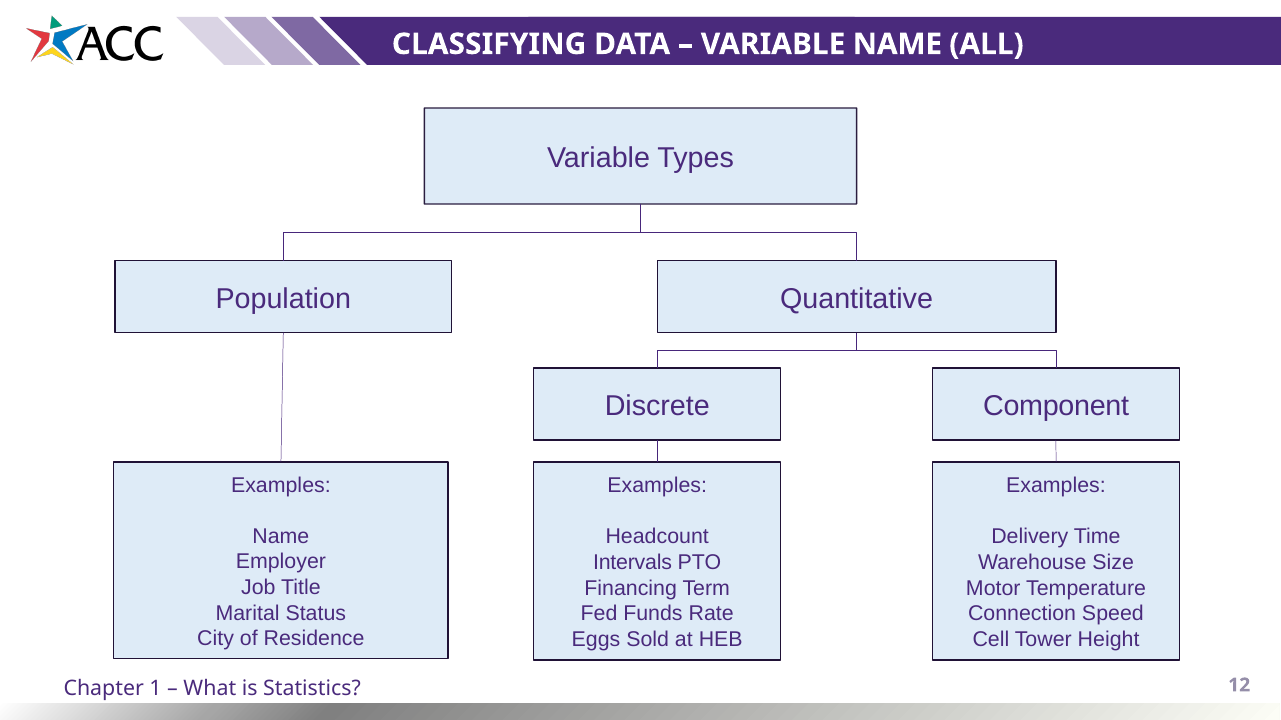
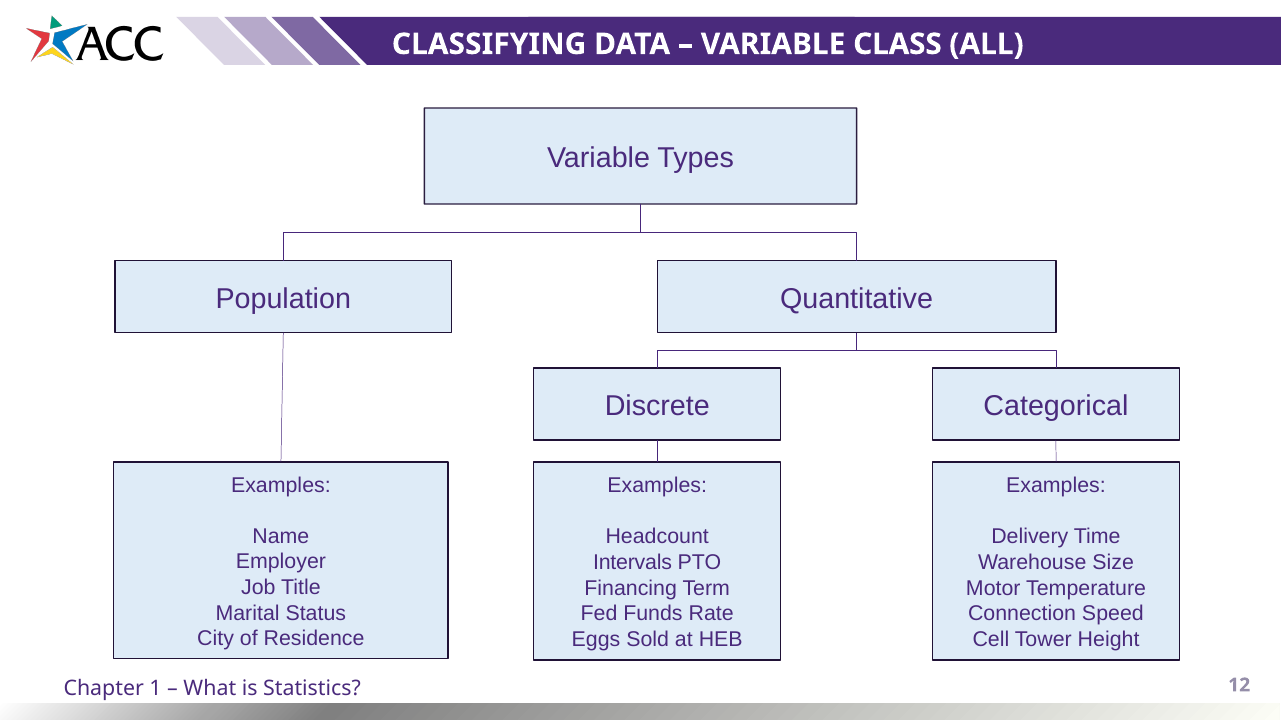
VARIABLE NAME: NAME -> CLASS
Component: Component -> Categorical
